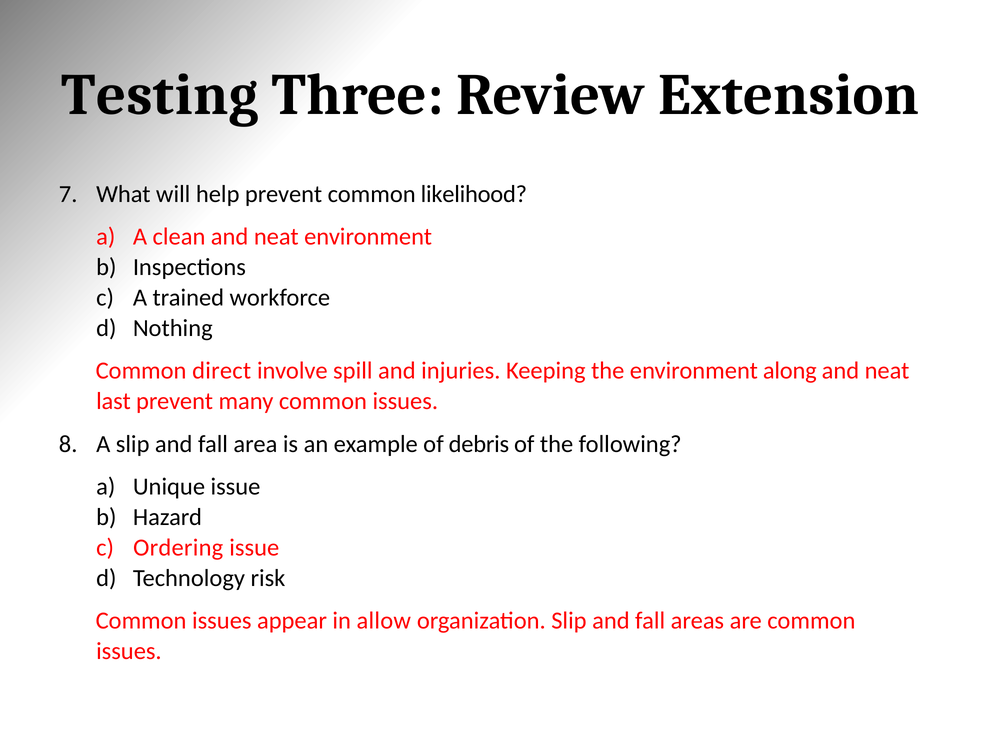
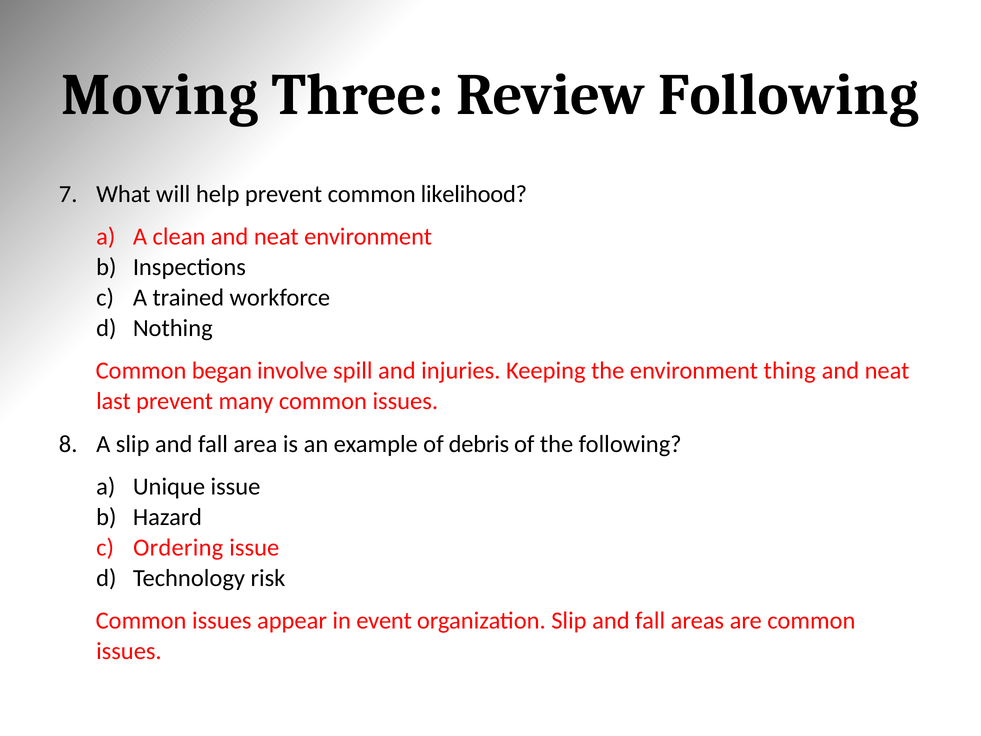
Testing: Testing -> Moving
Review Extension: Extension -> Following
direct: direct -> began
along: along -> thing
allow: allow -> event
